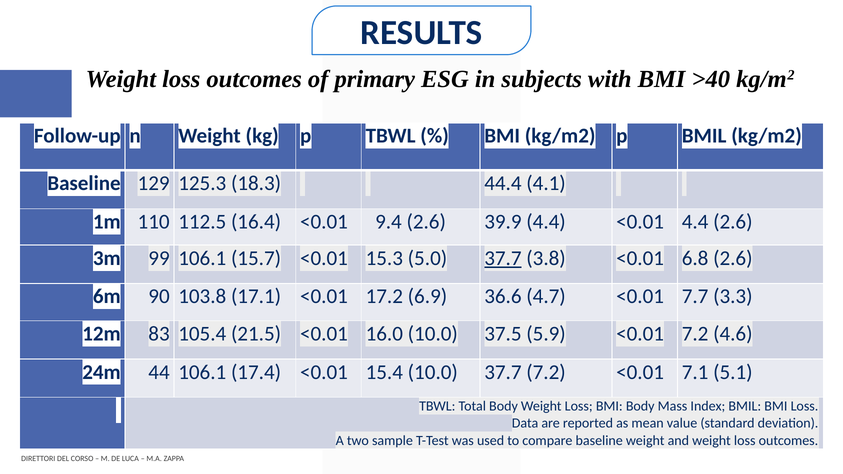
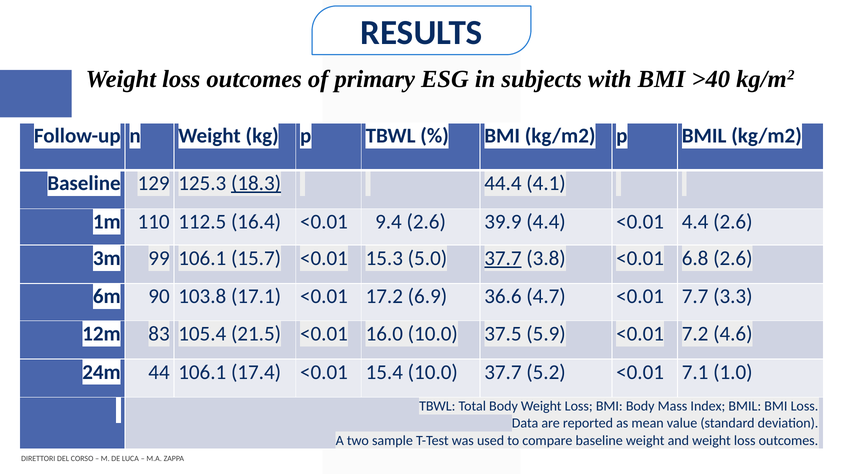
18.3 underline: none -> present
37.7 7.2: 7.2 -> 5.2
5.1: 5.1 -> 1.0
